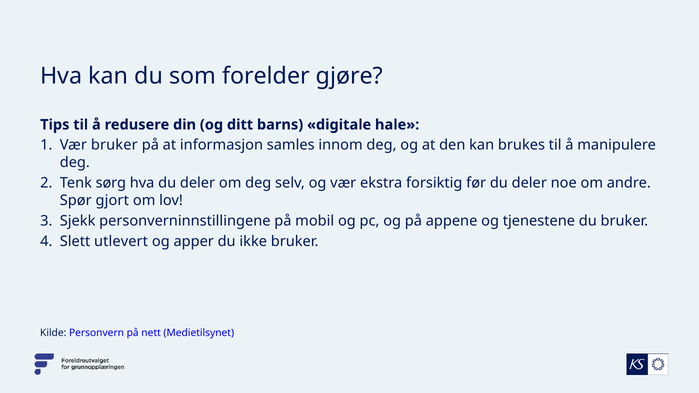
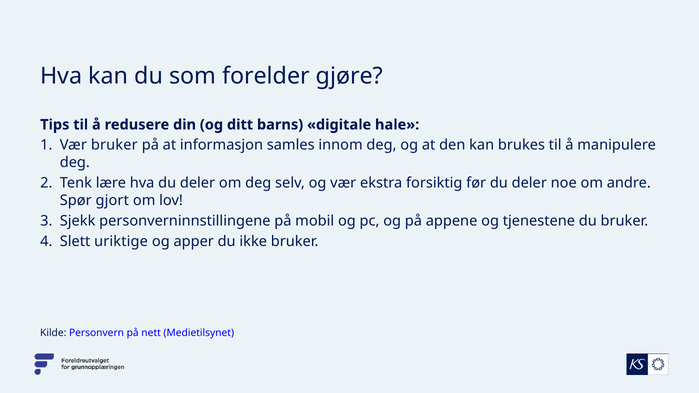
sørg: sørg -> lære
utlevert: utlevert -> uriktige
